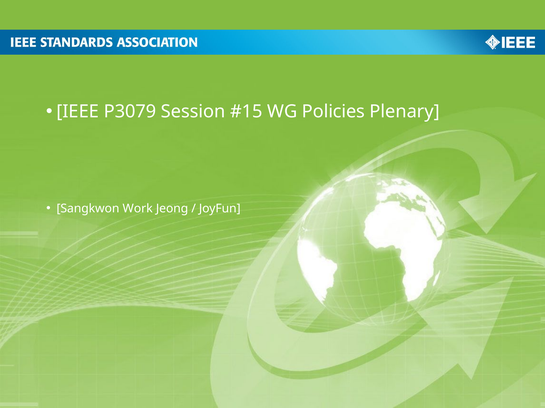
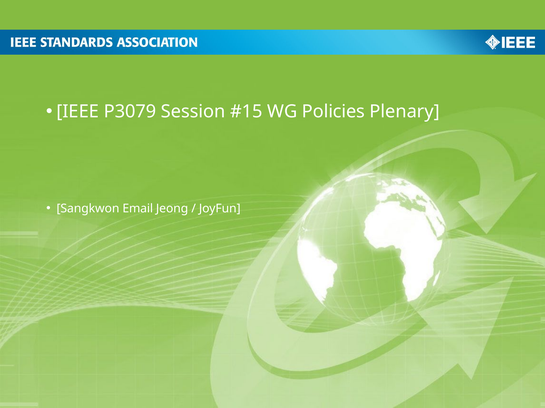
Work: Work -> Email
